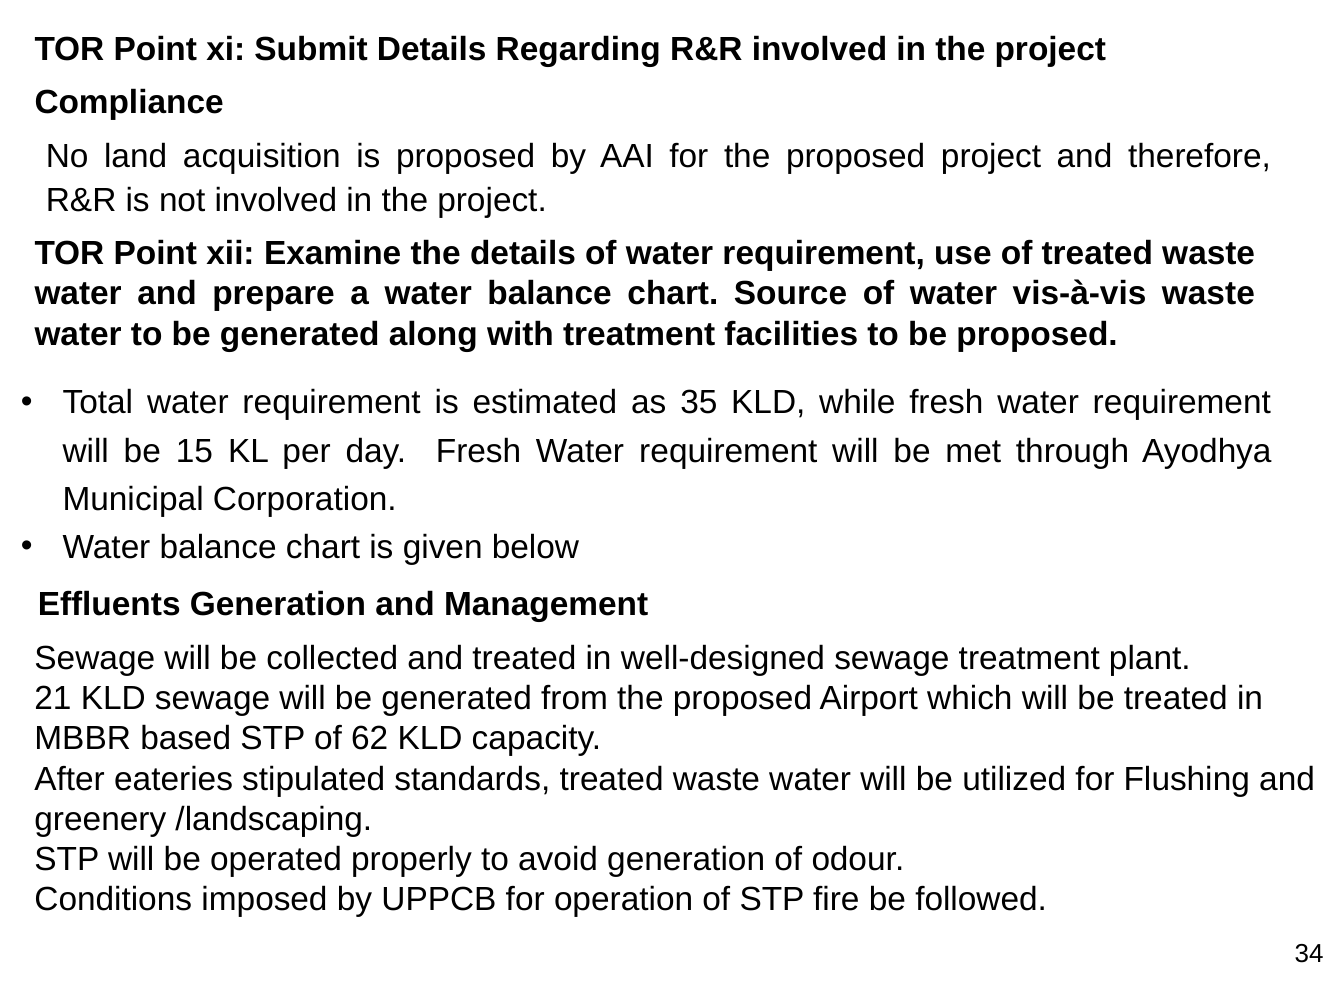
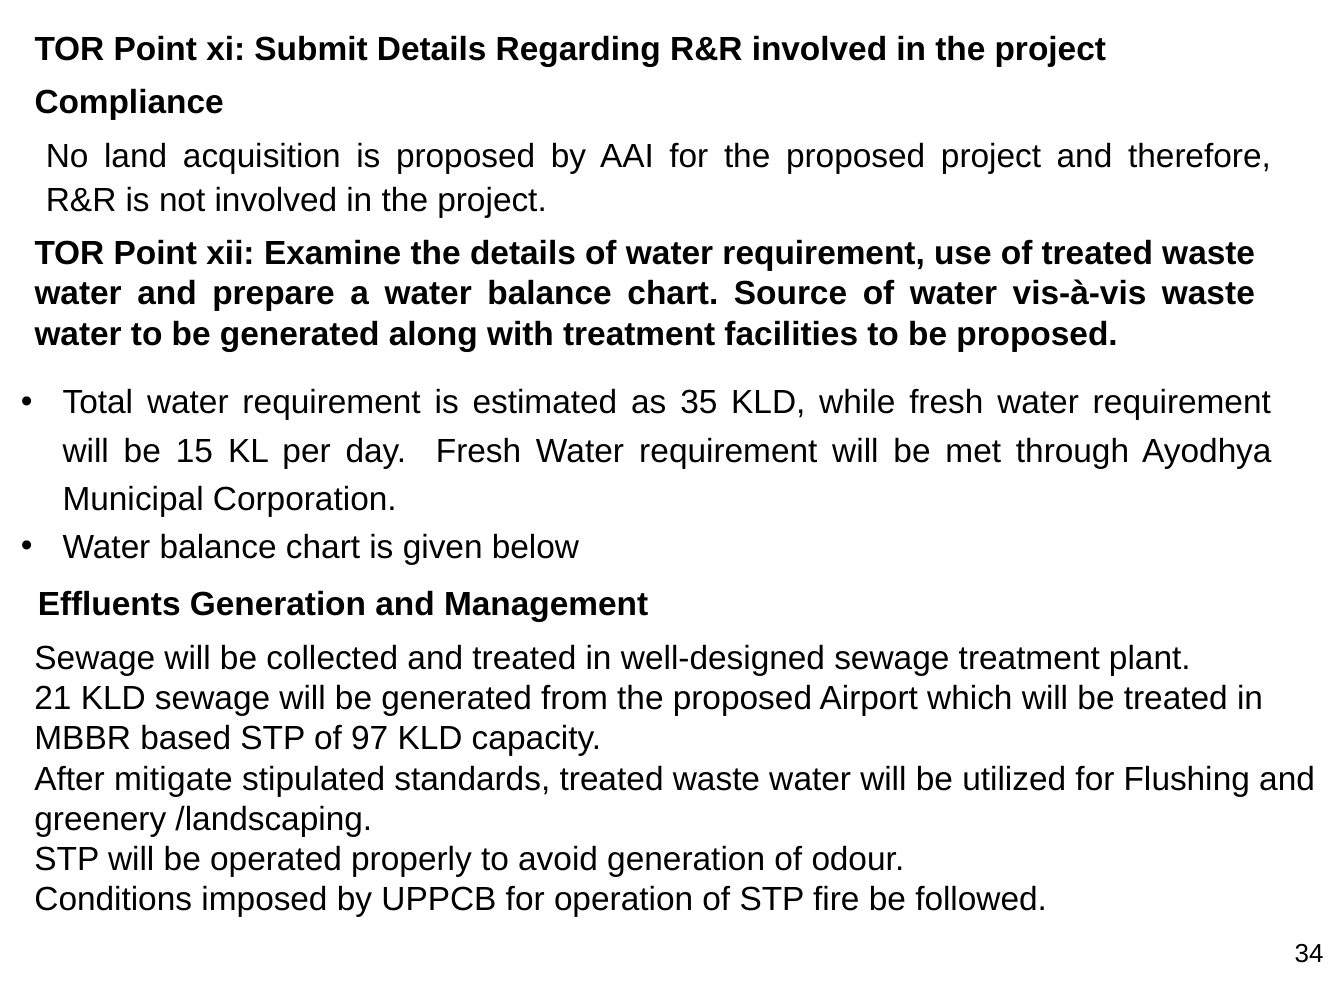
62: 62 -> 97
eateries: eateries -> mitigate
